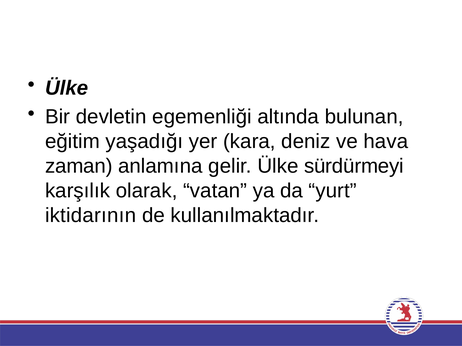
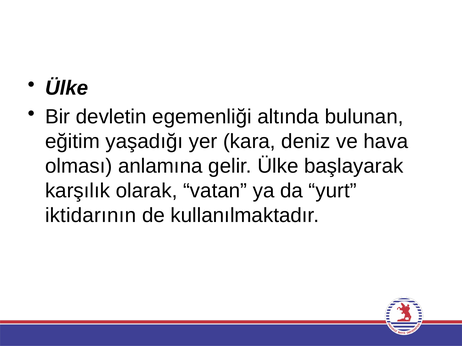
zaman: zaman -> olması
sürdürmeyi: sürdürmeyi -> başlayarak
